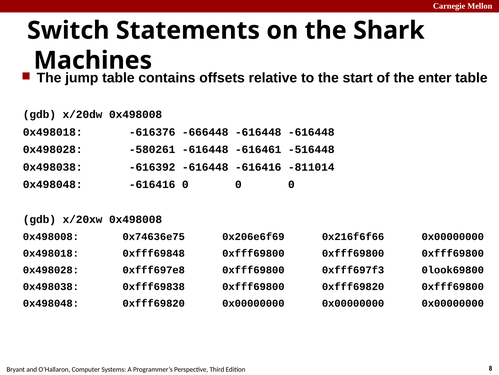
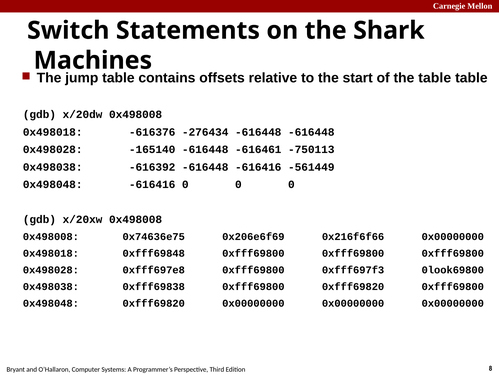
the enter: enter -> table
-666448: -666448 -> -276434
-580261: -580261 -> -165140
-516448: -516448 -> -750113
-811014: -811014 -> -561449
